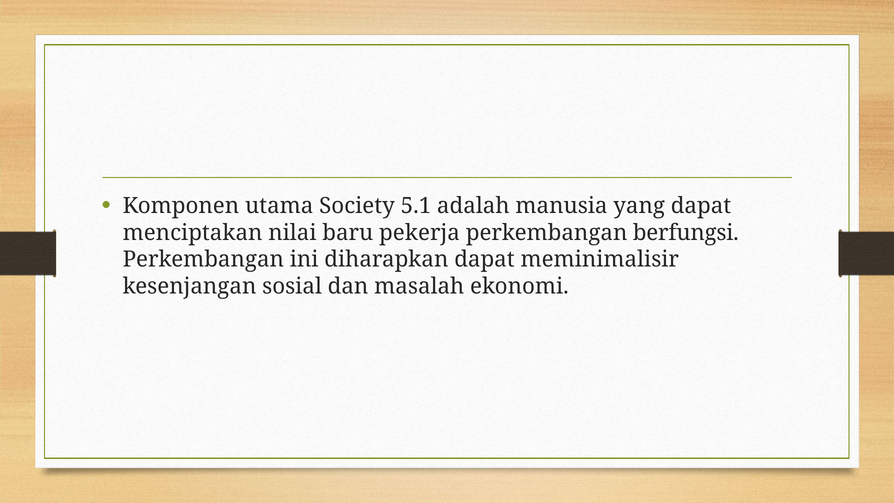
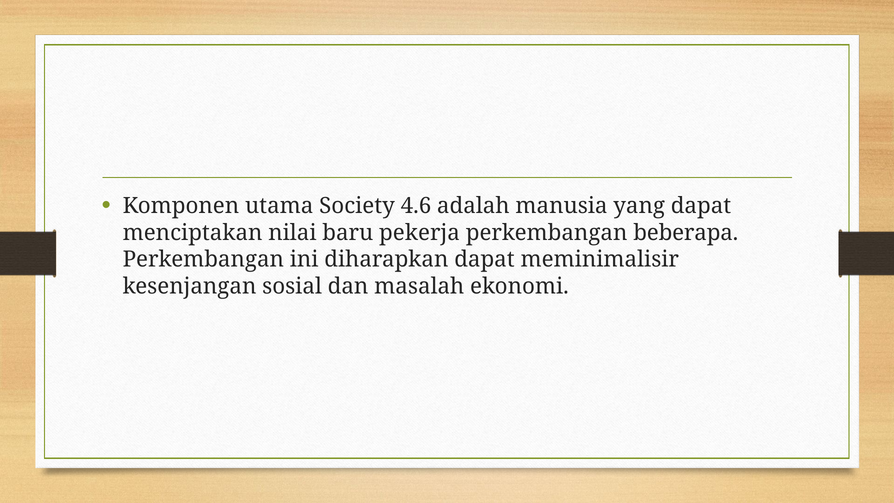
5.1: 5.1 -> 4.6
berfungsi: berfungsi -> beberapa
